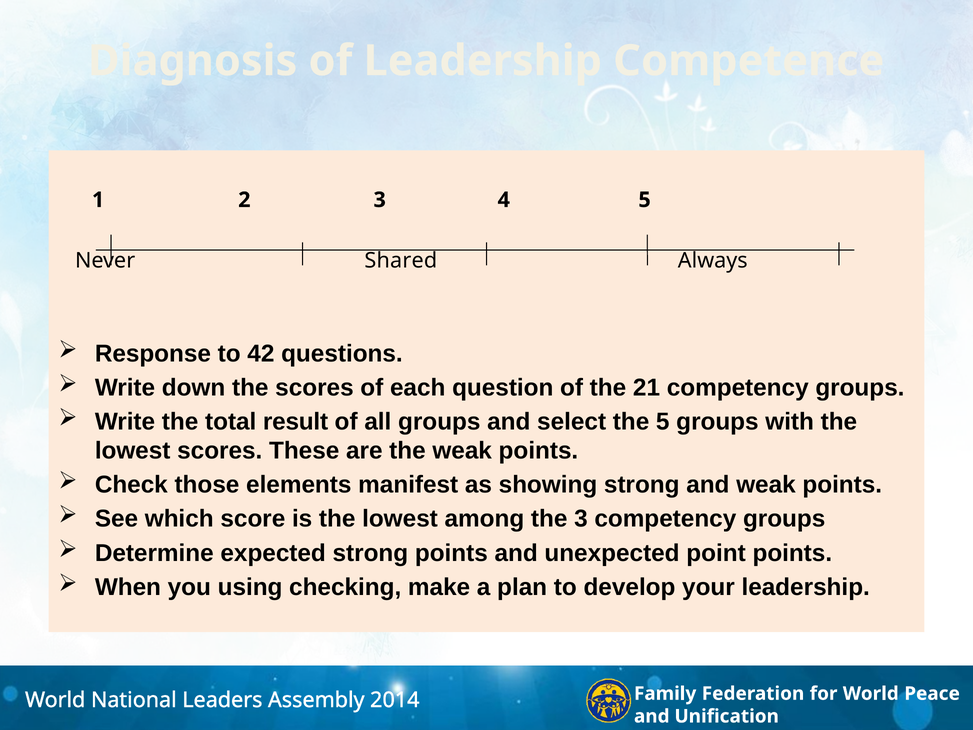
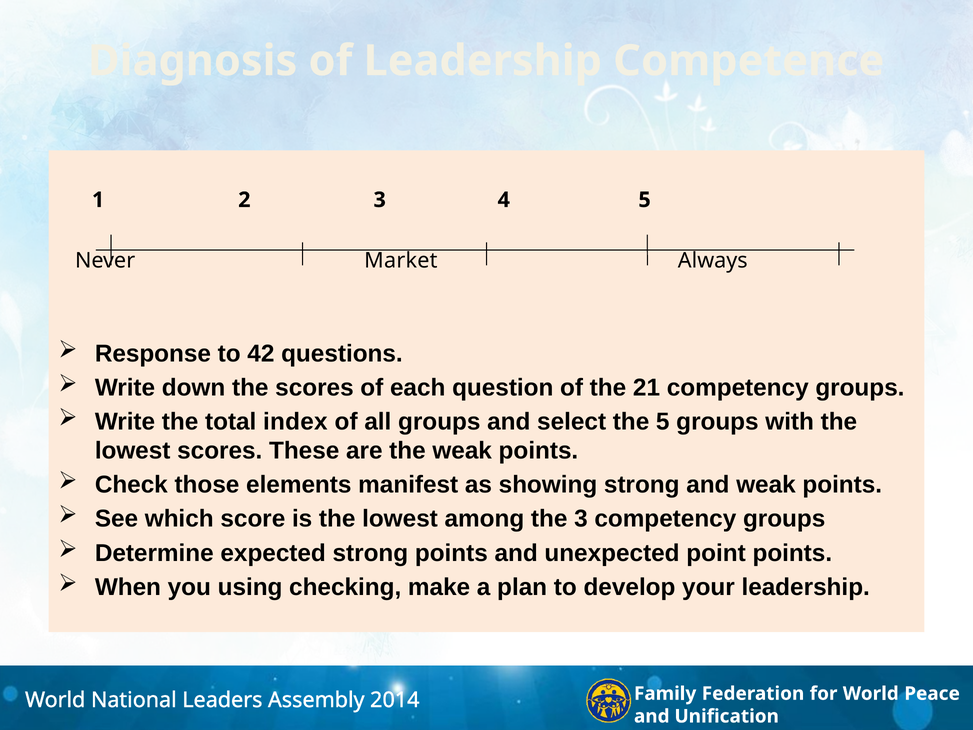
Shared: Shared -> Market
result: result -> index
